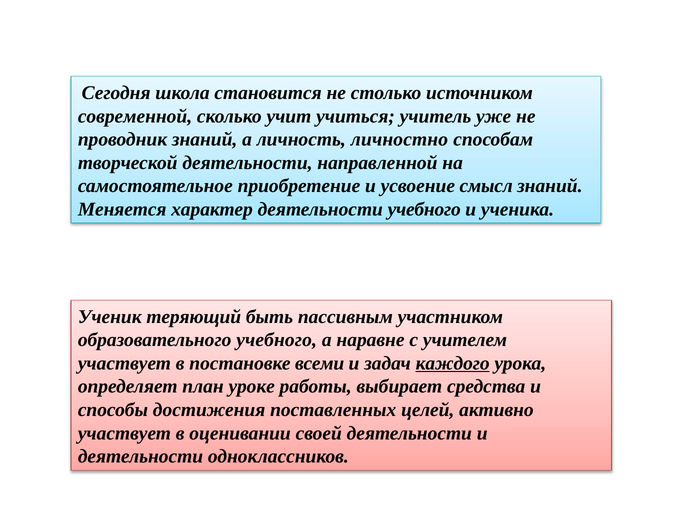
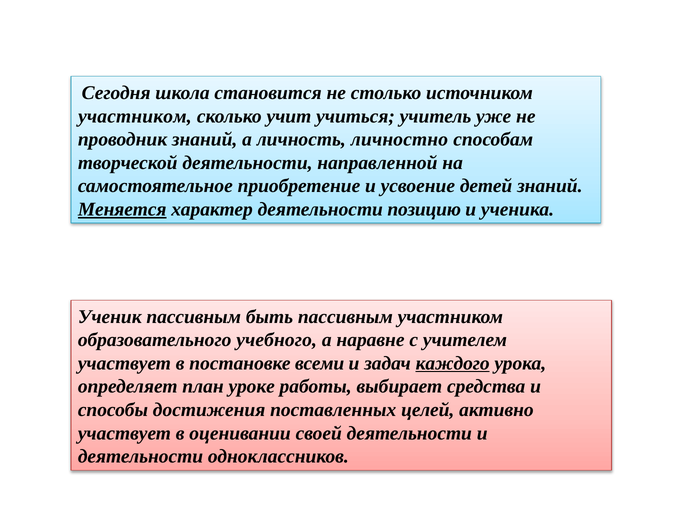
современной at (135, 116): современной -> участником
смысл: смысл -> детей
Меняется underline: none -> present
деятельности учебного: учебного -> позицию
Ученик теряющий: теряющий -> пассивным
